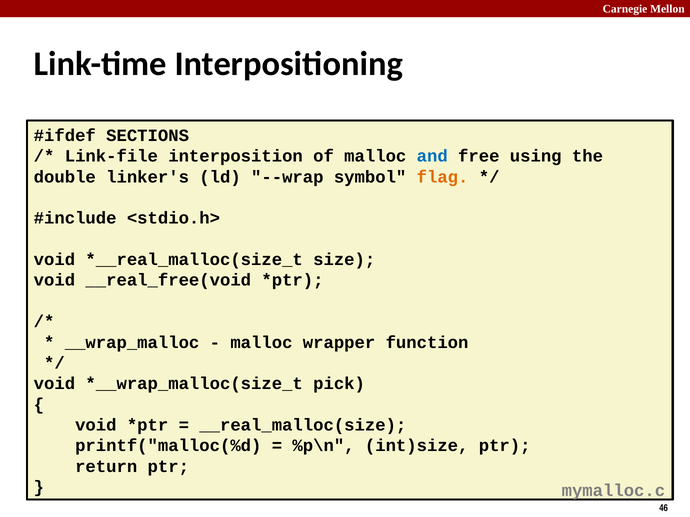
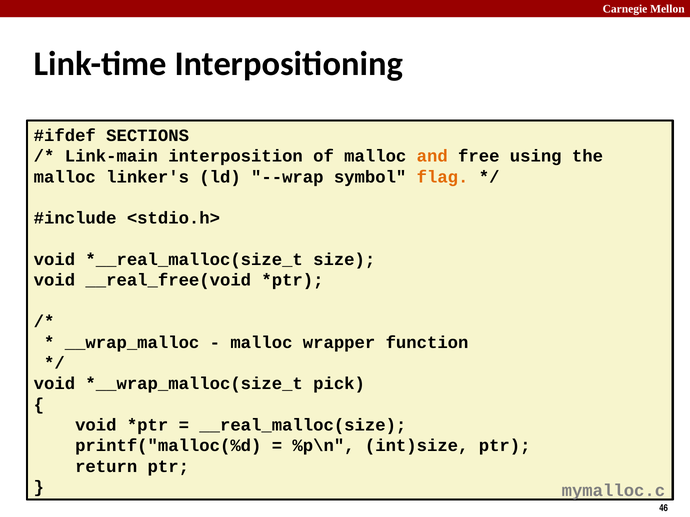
Link-file: Link-file -> Link-main
and colour: blue -> orange
double at (65, 177): double -> malloc
